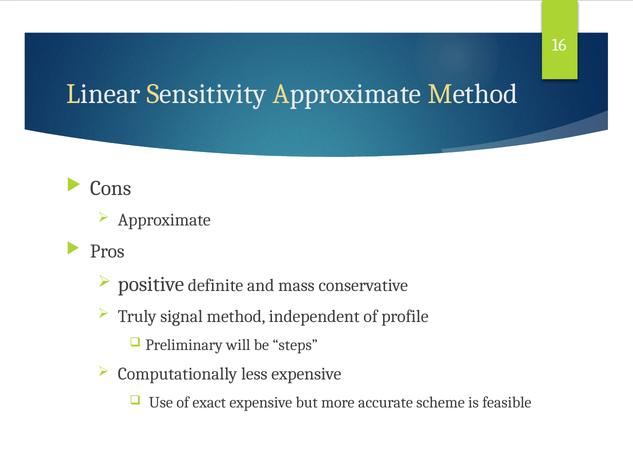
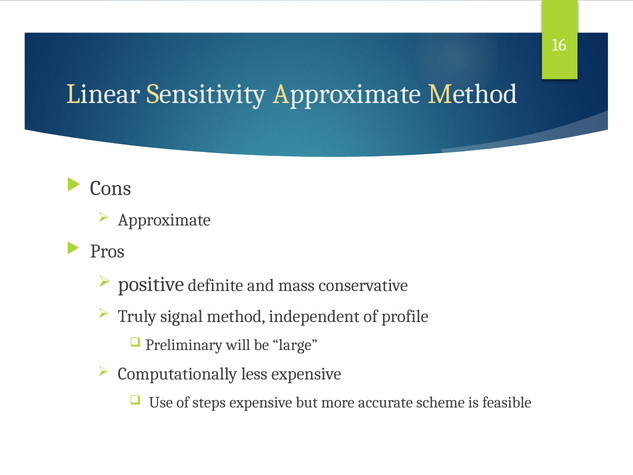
steps: steps -> large
exact: exact -> steps
